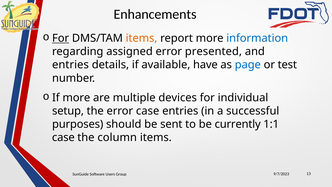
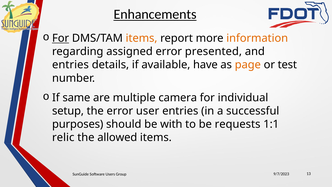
Enhancements underline: none -> present
information colour: blue -> orange
page colour: blue -> orange
If more: more -> same
devices: devices -> camera
error case: case -> user
sent: sent -> with
currently: currently -> requests
case at (63, 137): case -> relic
column: column -> allowed
